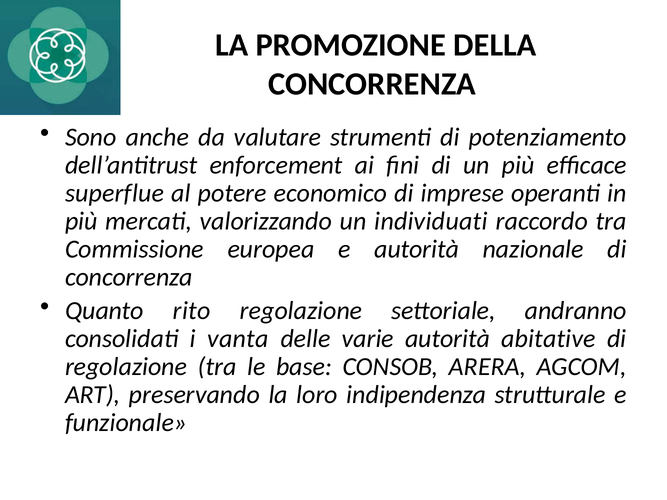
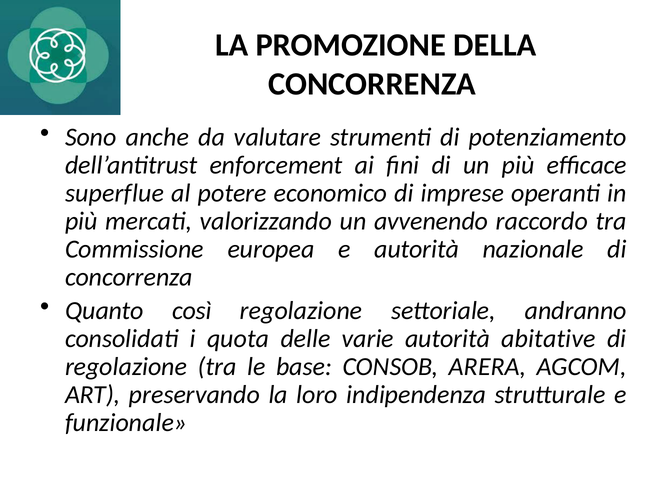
individuati: individuati -> avvenendo
rito: rito -> così
vanta: vanta -> quota
